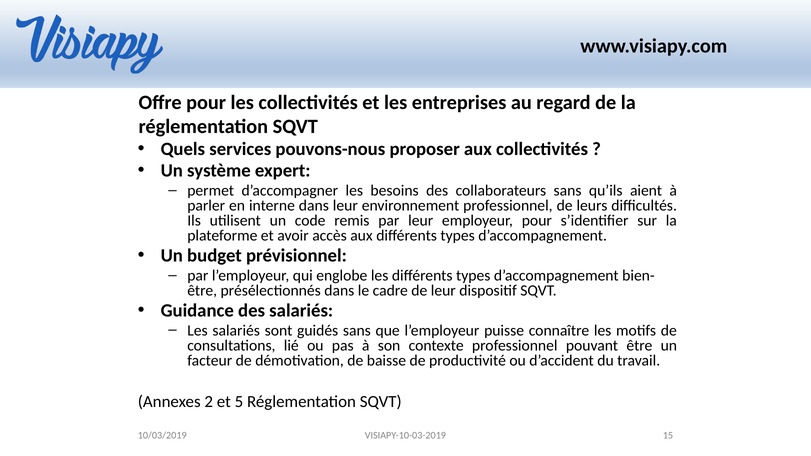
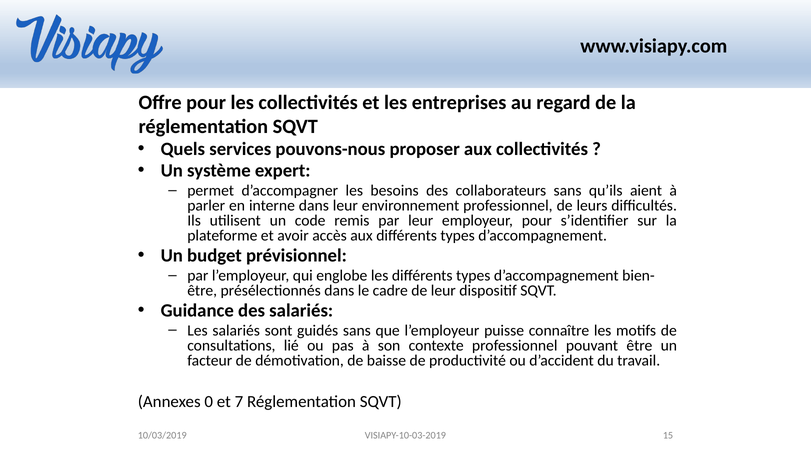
2: 2 -> 0
5: 5 -> 7
